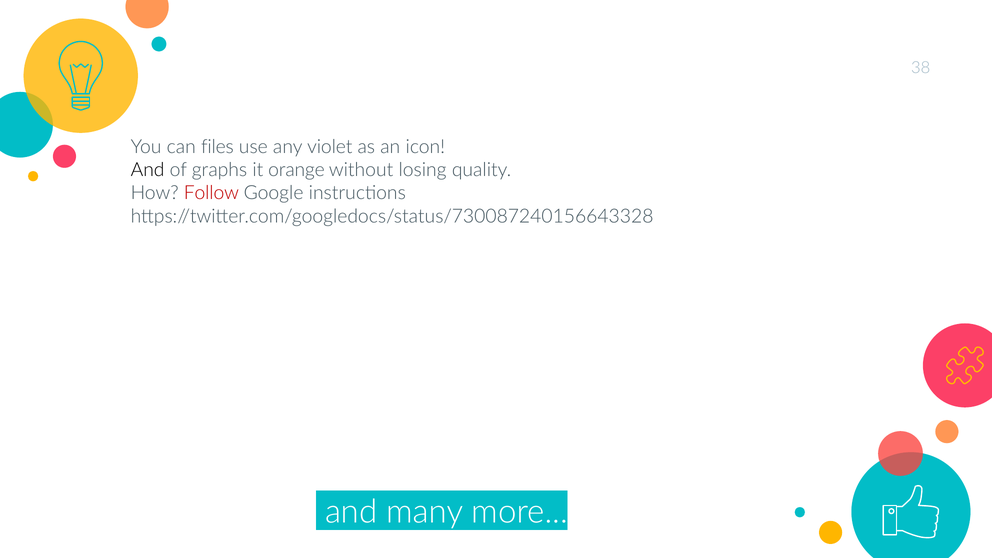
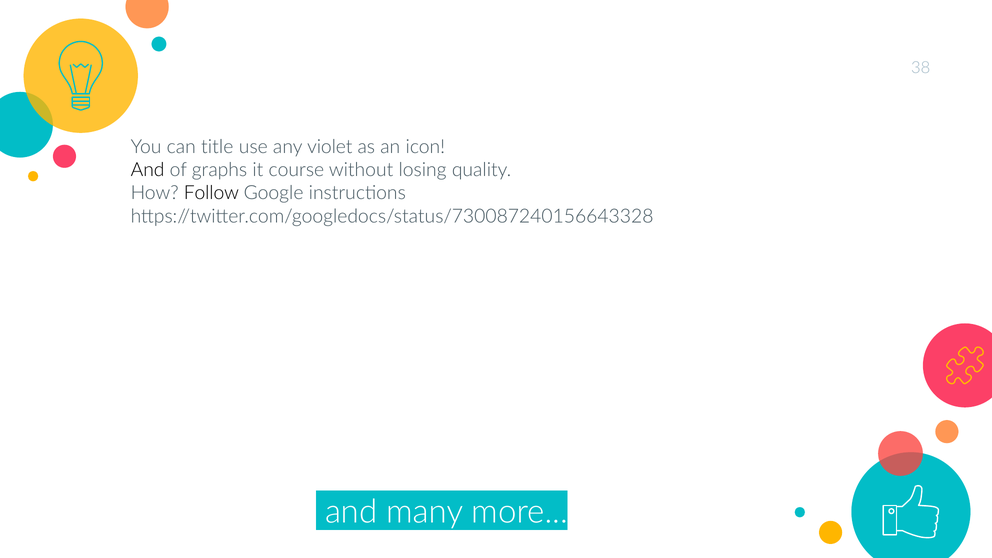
files: files -> title
orange: orange -> course
Follow colour: red -> black
